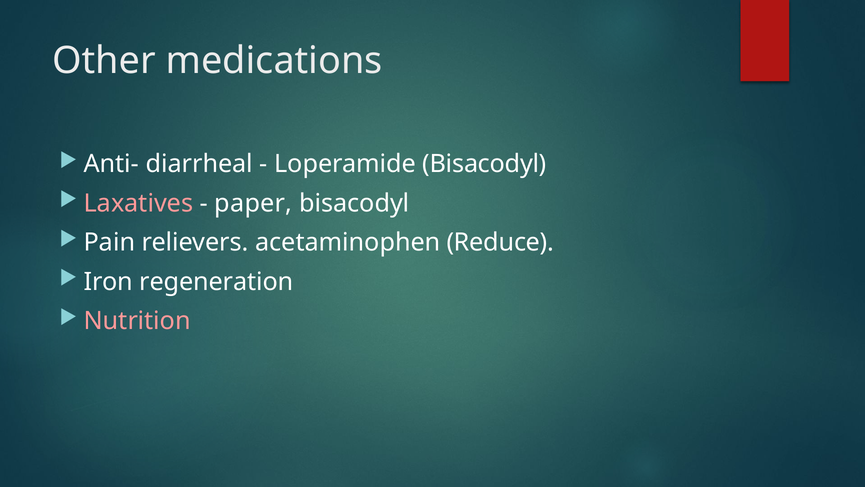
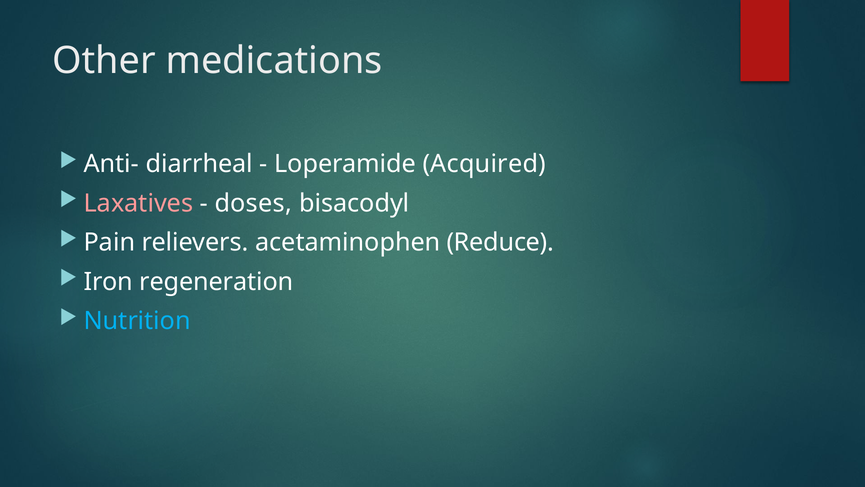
Loperamide Bisacodyl: Bisacodyl -> Acquired
paper: paper -> doses
Nutrition colour: pink -> light blue
